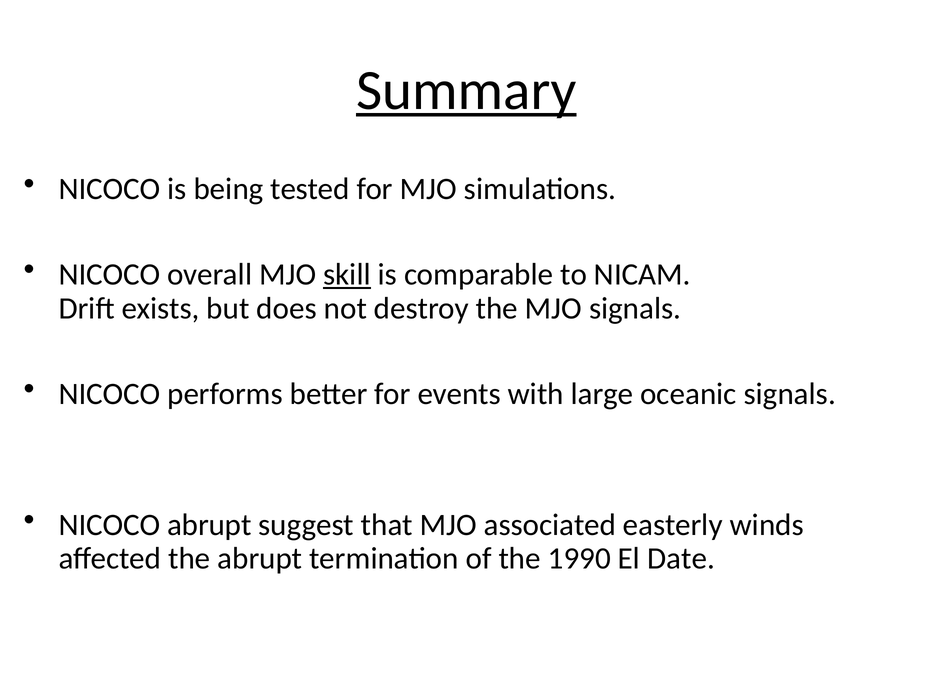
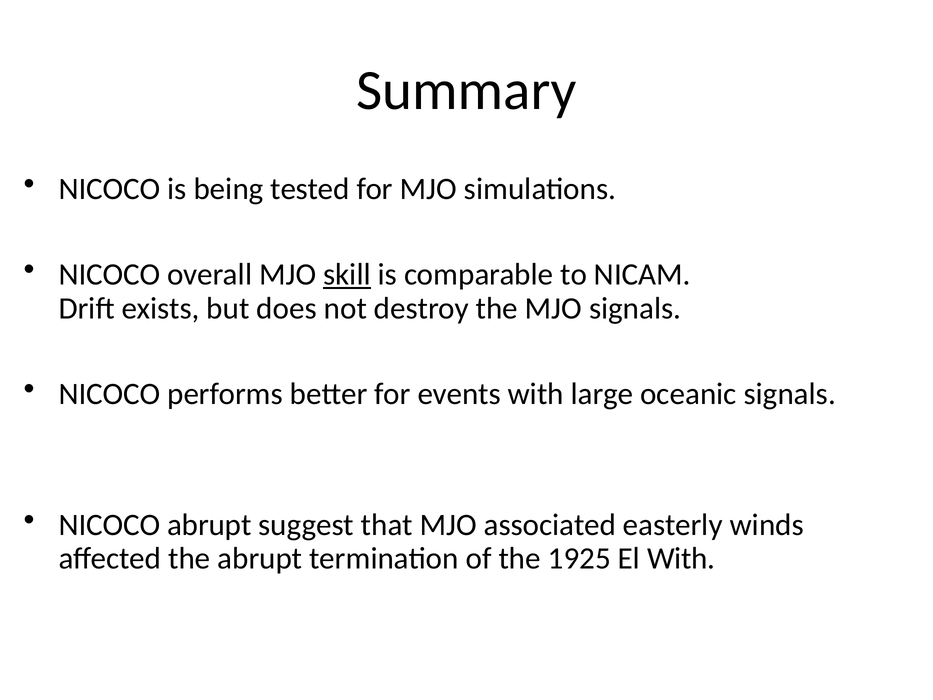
Summary underline: present -> none
1990: 1990 -> 1925
El Date: Date -> With
